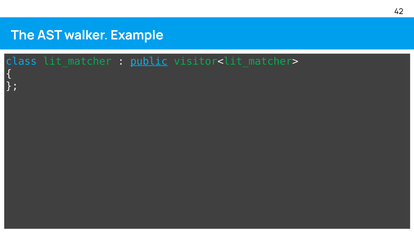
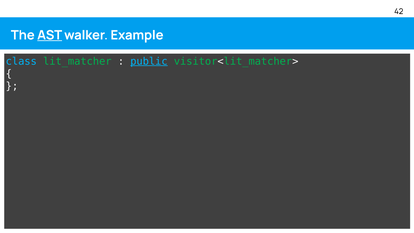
AST underline: none -> present
